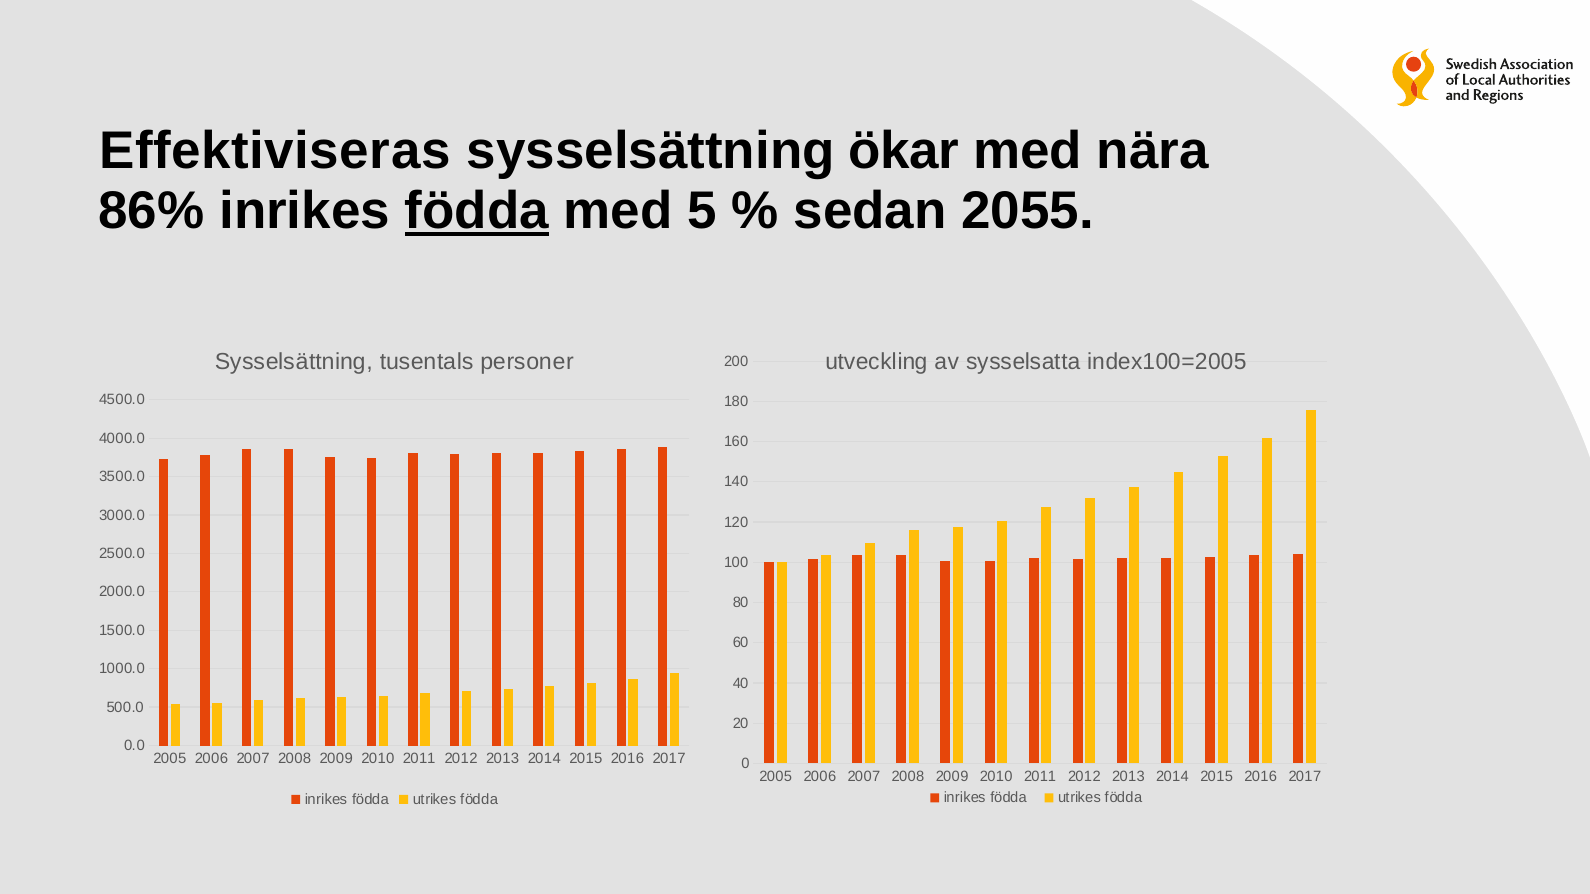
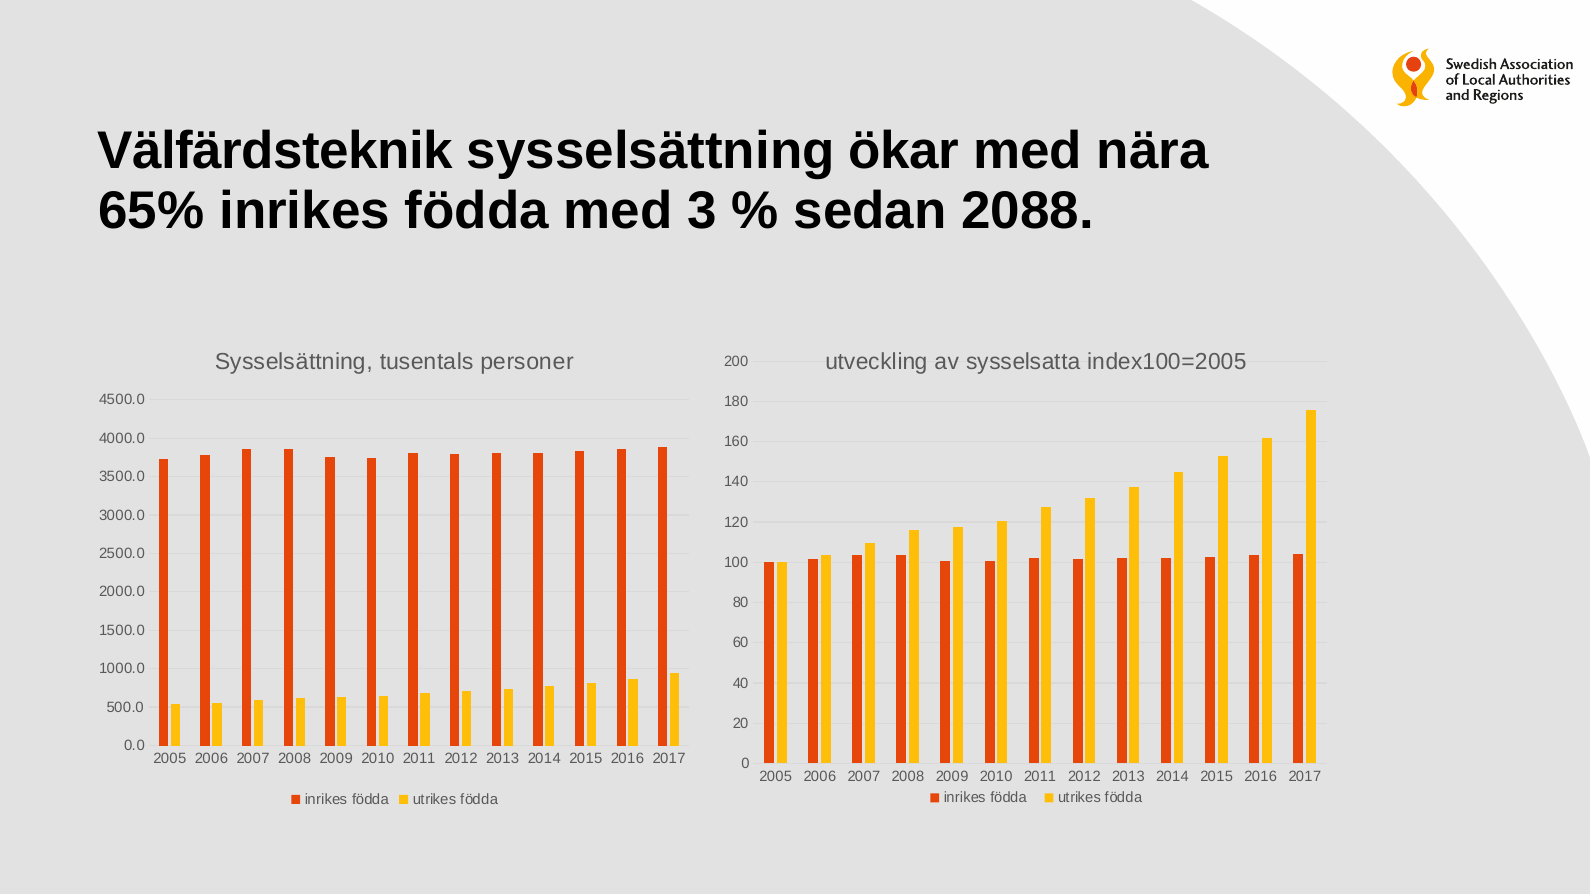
Effektiviseras: Effektiviseras -> Välfärdsteknik
86%: 86% -> 65%
födda at (477, 211) underline: present -> none
5: 5 -> 3
2055: 2055 -> 2088
